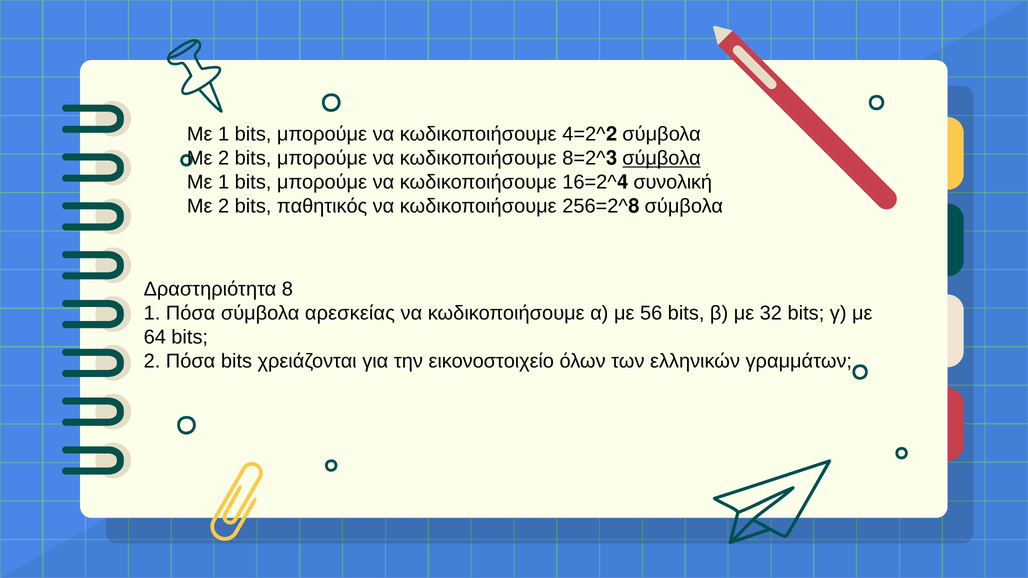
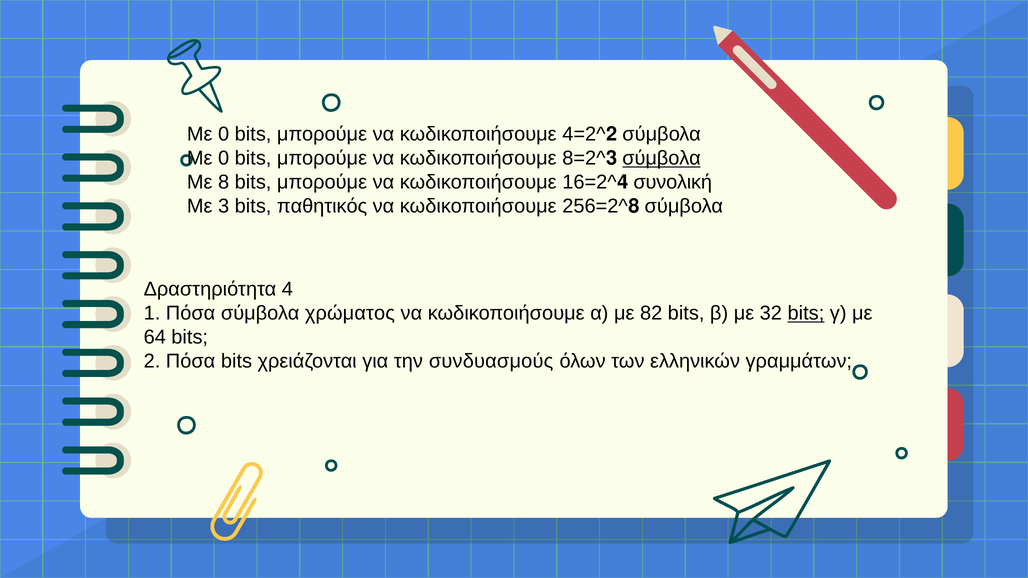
1 at (224, 134): 1 -> 0
2 at (224, 158): 2 -> 0
1 at (224, 182): 1 -> 8
2 at (224, 206): 2 -> 3
8: 8 -> 4
αρεσκείας: αρεσκείας -> χρώματος
56: 56 -> 82
bits at (806, 313) underline: none -> present
εικονοστοιχείο: εικονοστοιχείο -> συνδυασμούς
